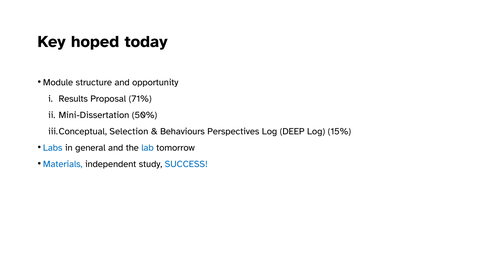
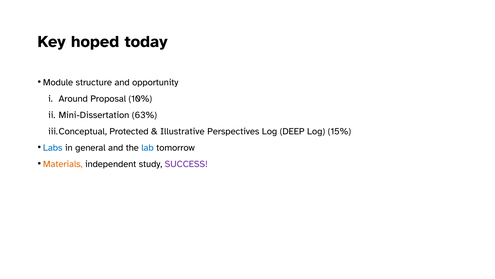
Results: Results -> Around
71%: 71% -> 10%
50%: 50% -> 63%
Selection: Selection -> Protected
Behaviours: Behaviours -> Illustrative
Materials colour: blue -> orange
SUCCESS colour: blue -> purple
